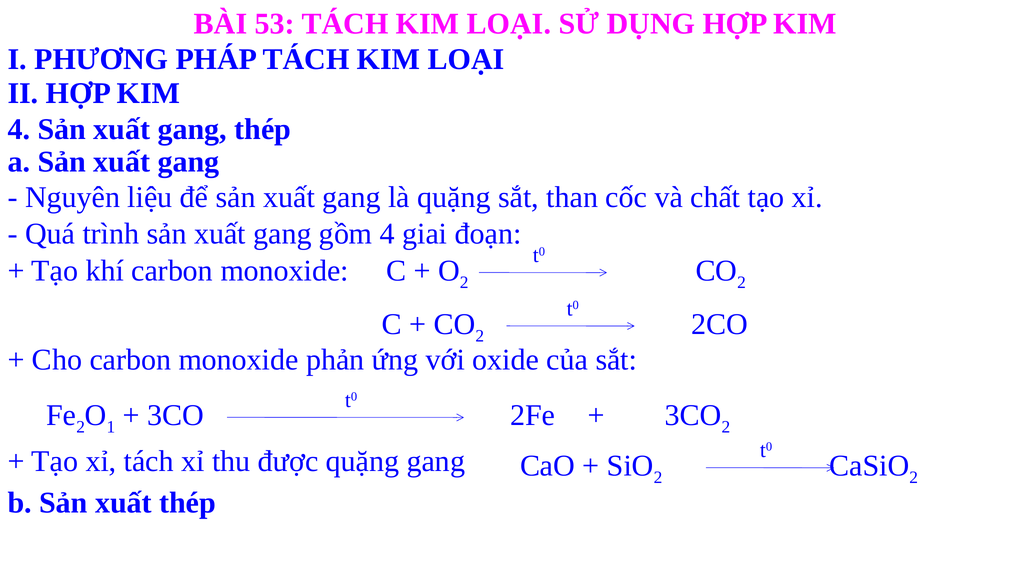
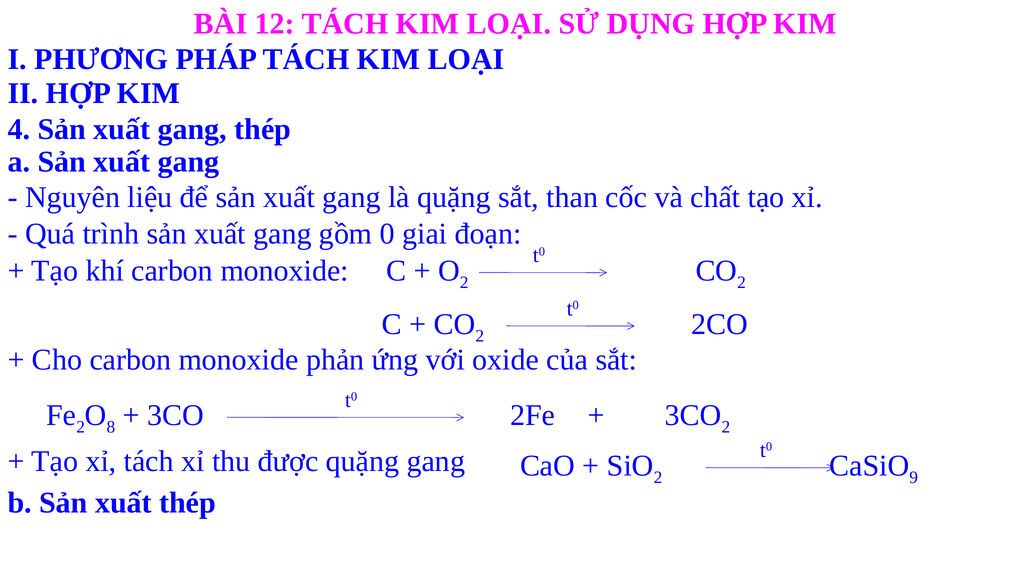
53: 53 -> 12
gồm 4: 4 -> 0
1: 1 -> 8
2 at (914, 478): 2 -> 9
